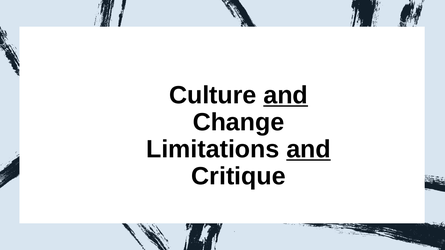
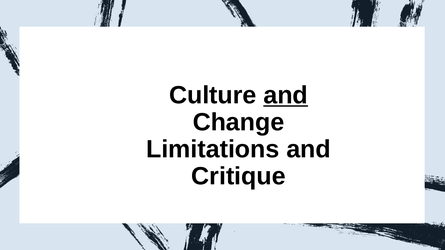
and at (309, 149) underline: present -> none
